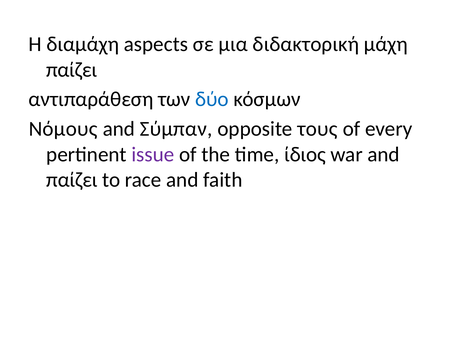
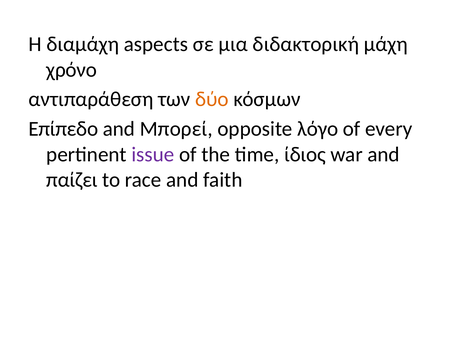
παίζει at (72, 70): παίζει -> χρόνο
δύο colour: blue -> orange
Νόμους: Νόμους -> Επίπεδο
Σύμπαν: Σύμπαν -> Μπορεί
τους: τους -> λόγο
